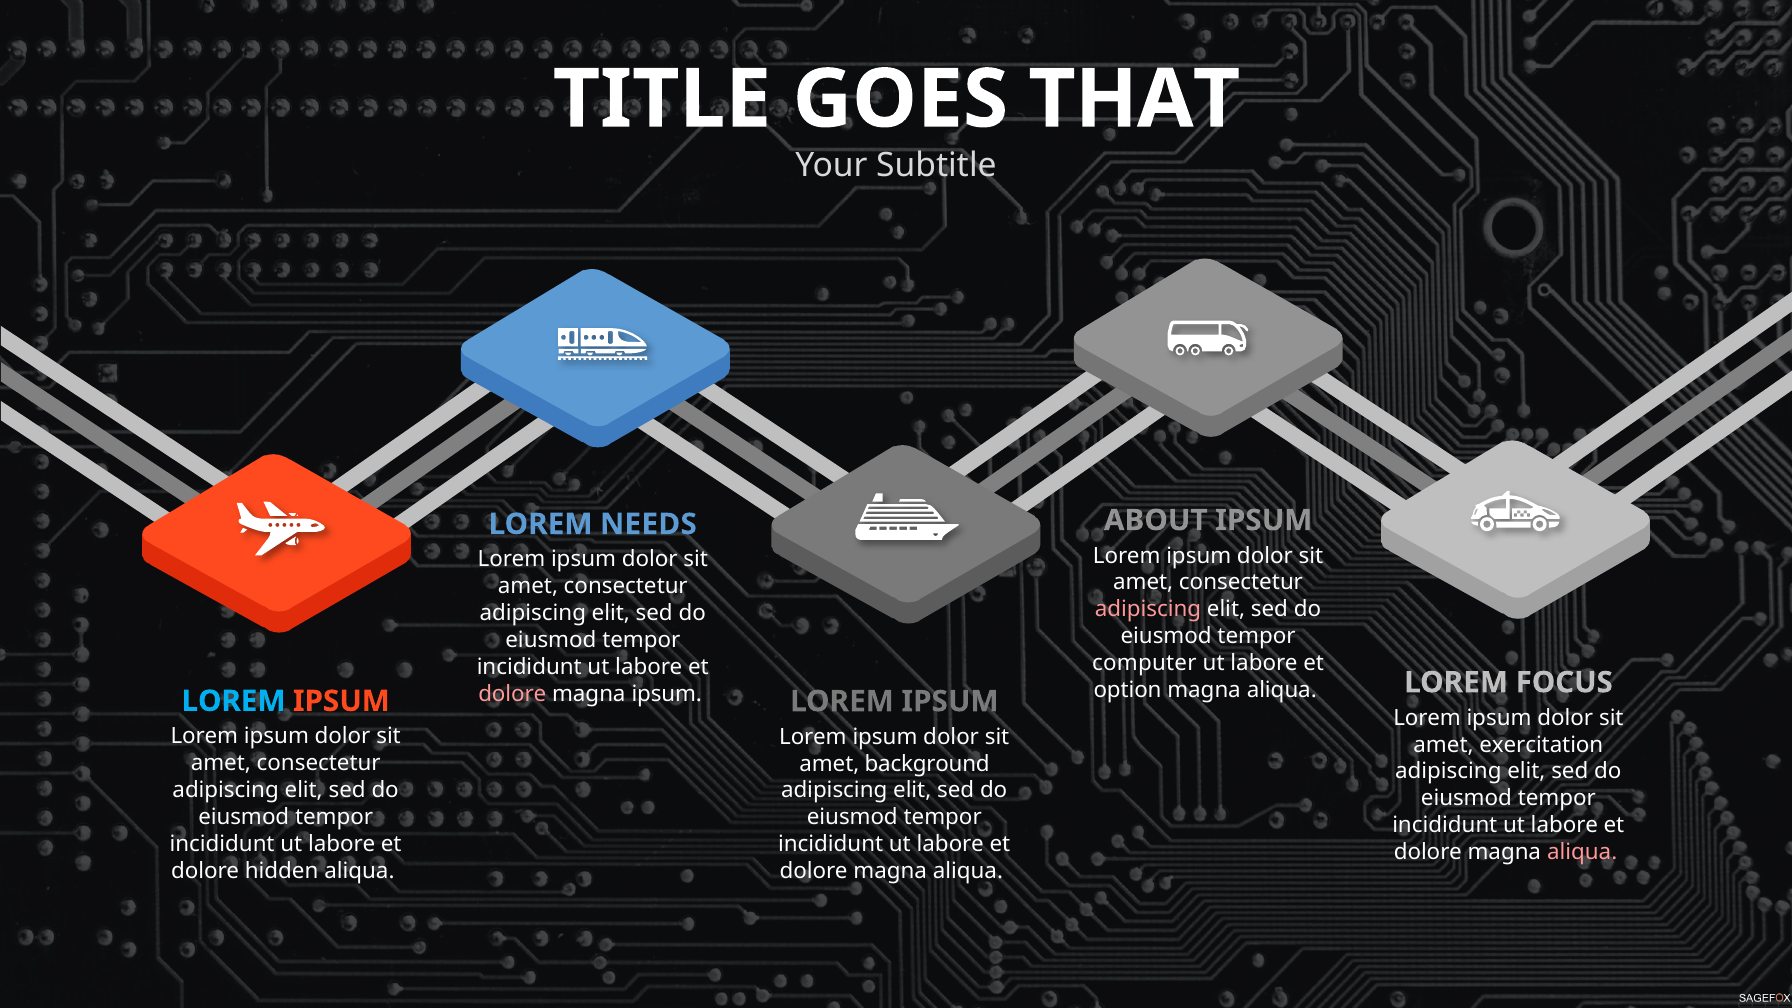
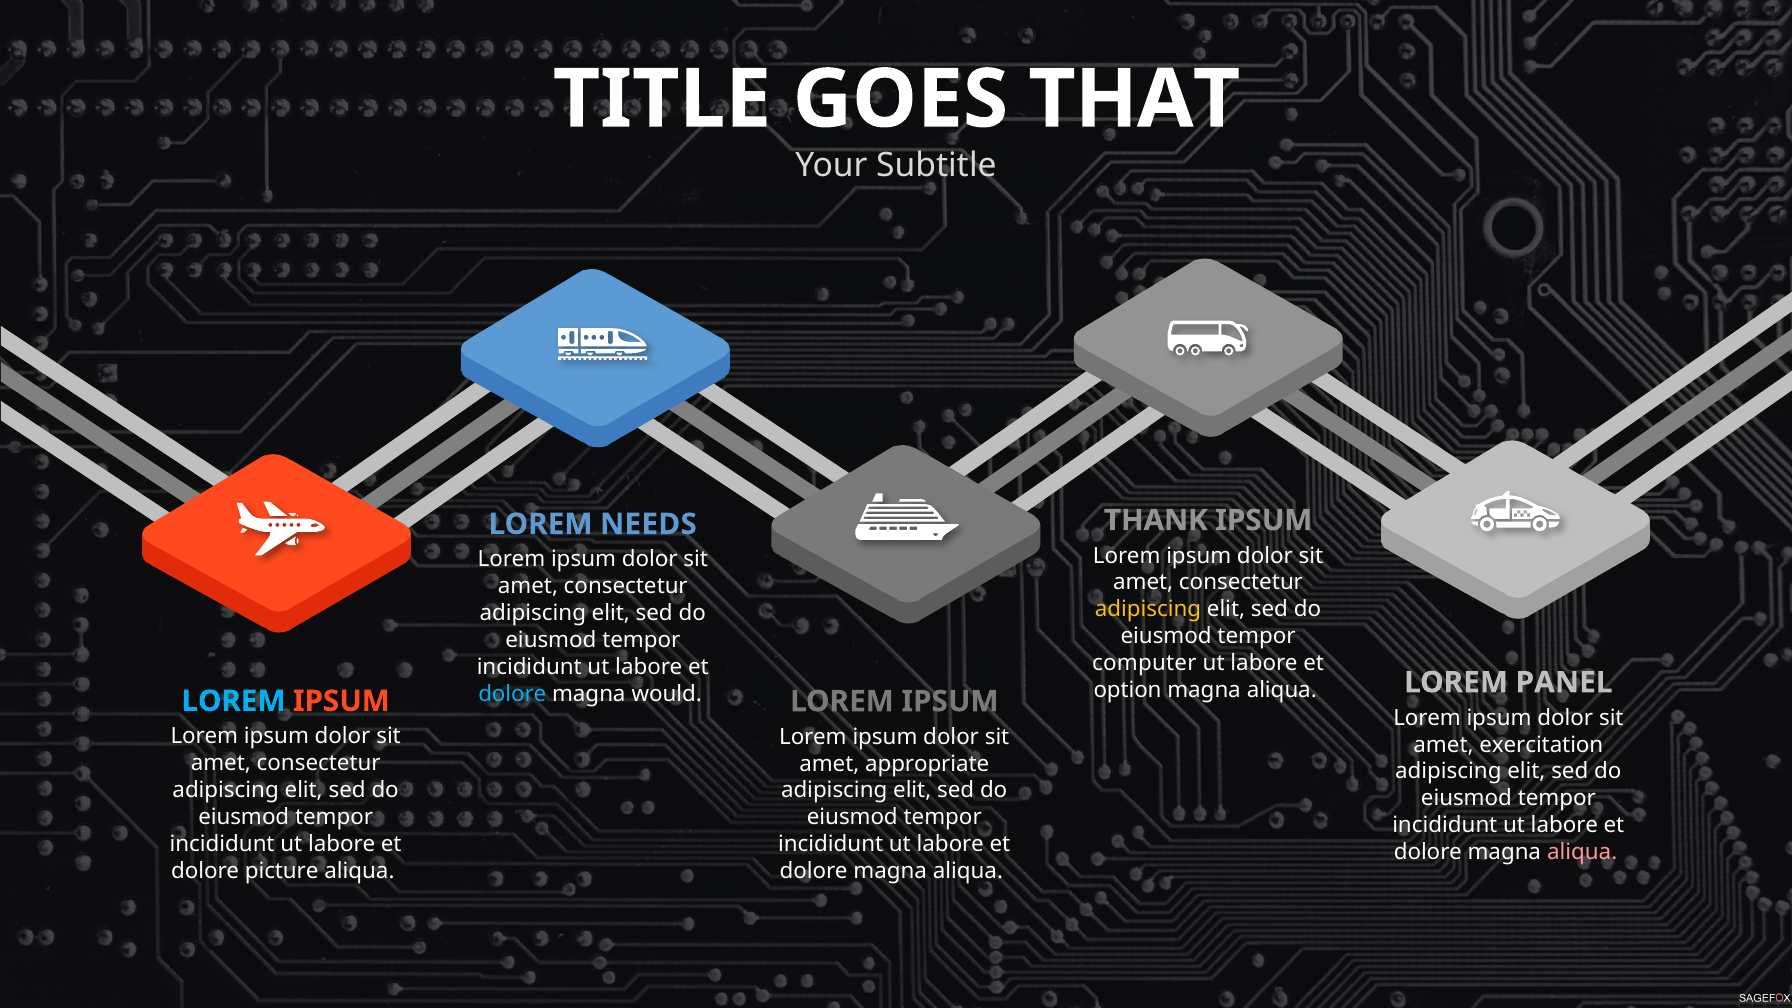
ABOUT: ABOUT -> THANK
adipiscing at (1148, 609) colour: pink -> yellow
FOCUS: FOCUS -> PANEL
dolore at (512, 694) colour: pink -> light blue
magna ipsum: ipsum -> would
background: background -> appropriate
hidden: hidden -> picture
